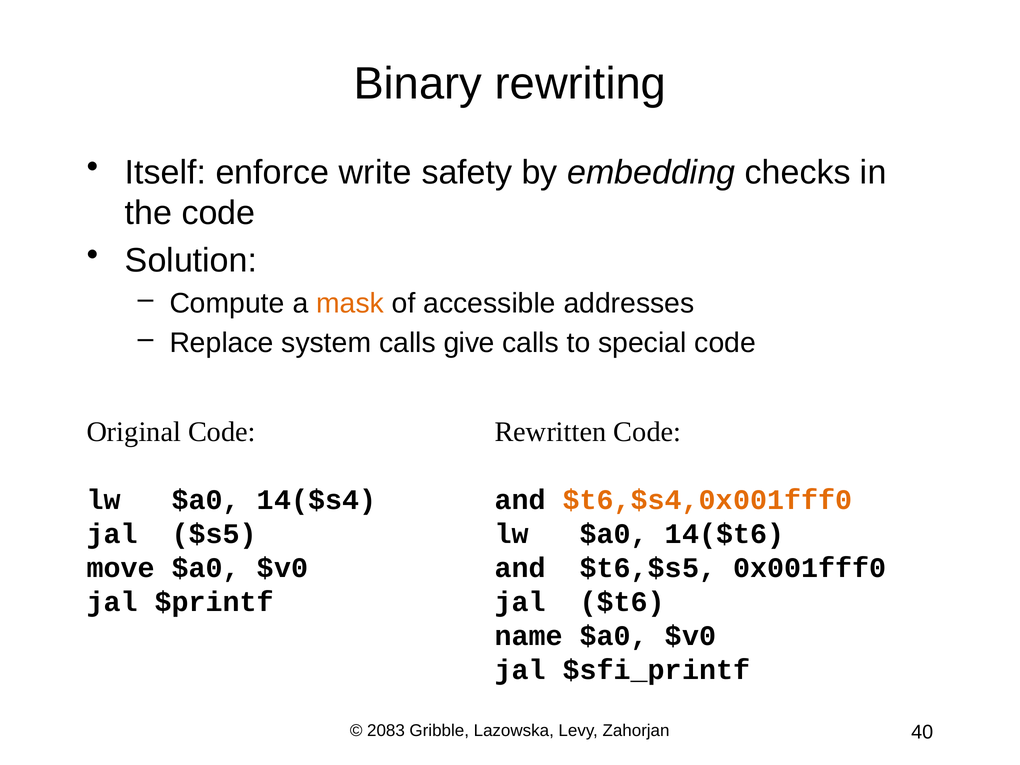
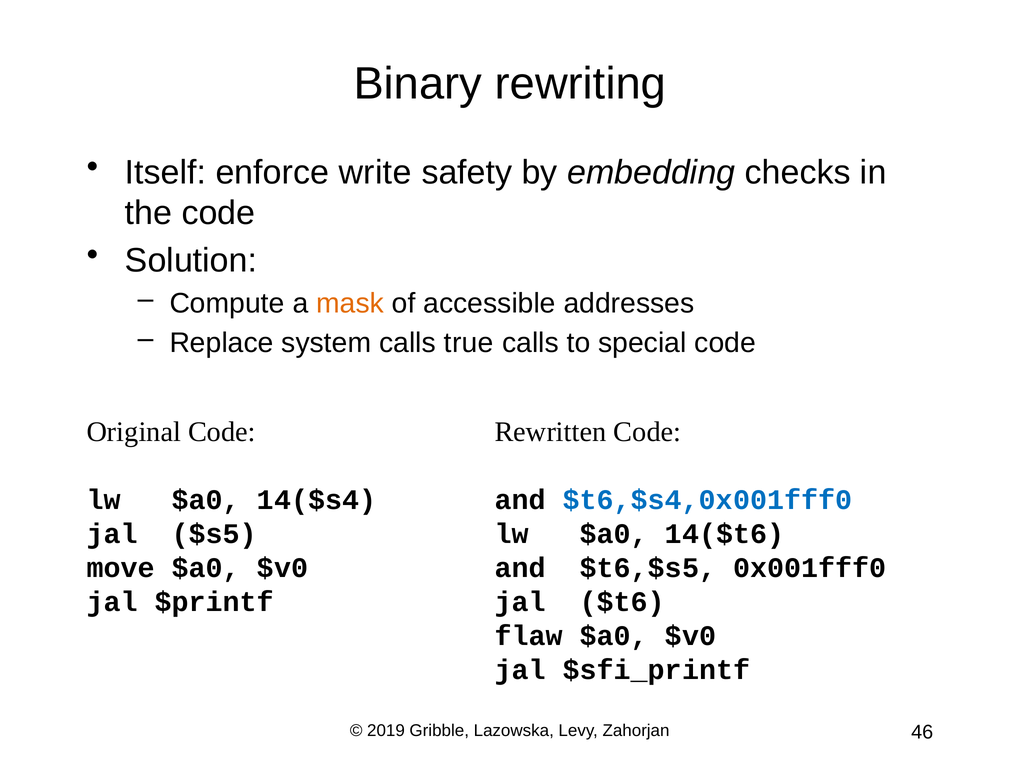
give: give -> true
$t6,$s4,0x001fff0 colour: orange -> blue
name: name -> flaw
2083: 2083 -> 2019
40: 40 -> 46
